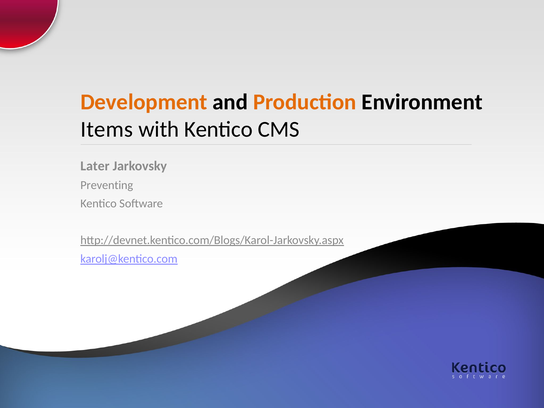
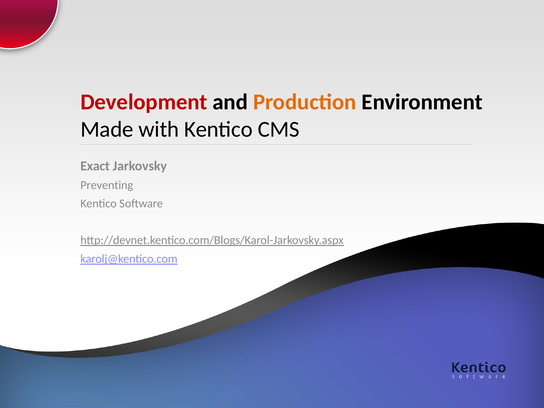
Development colour: orange -> red
Items: Items -> Made
Later: Later -> Exact
